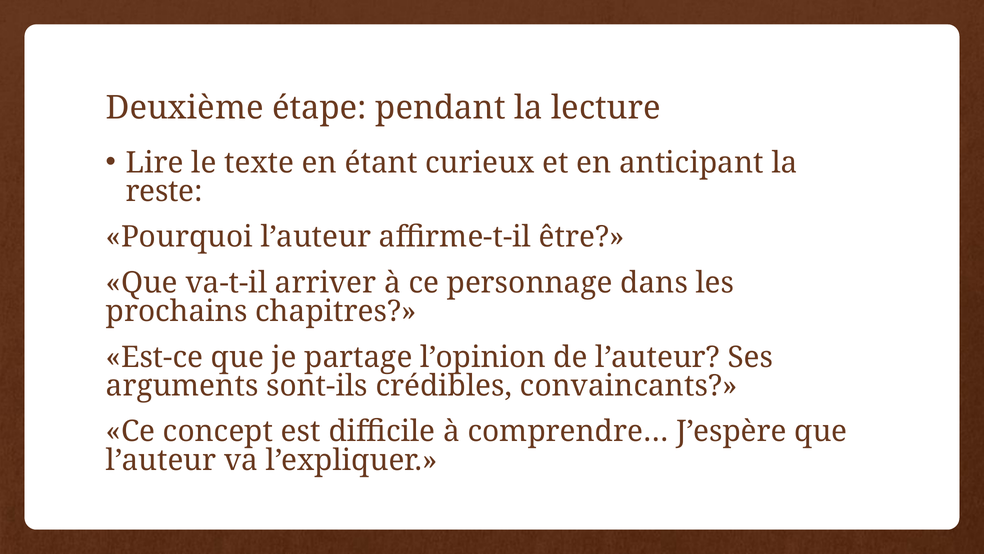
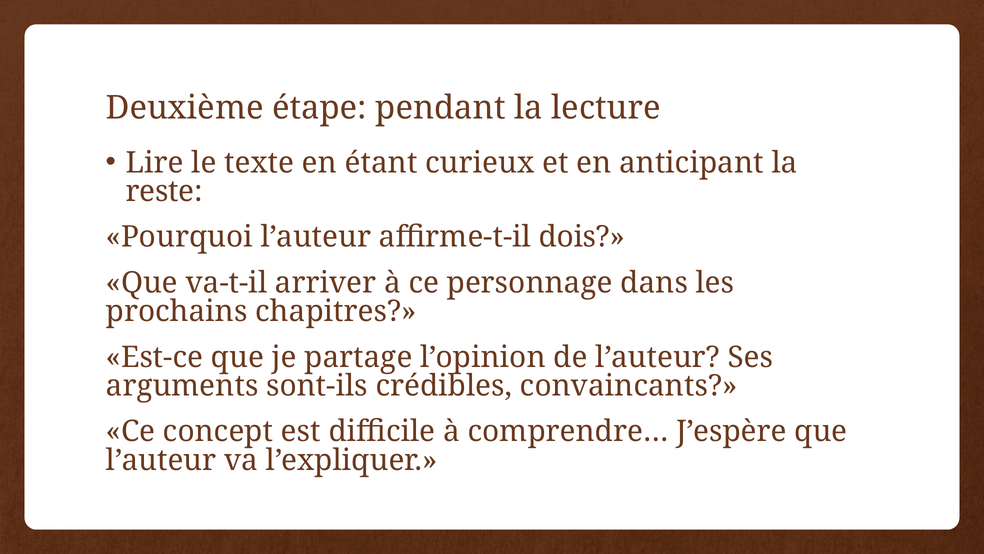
être: être -> dois
